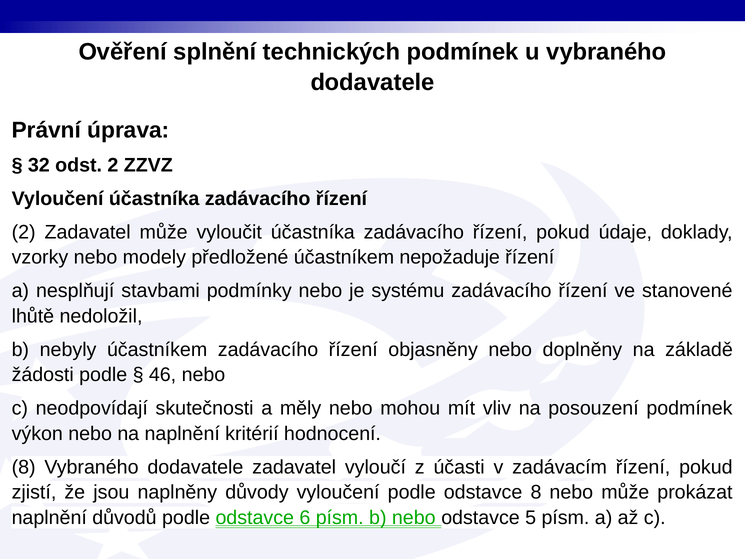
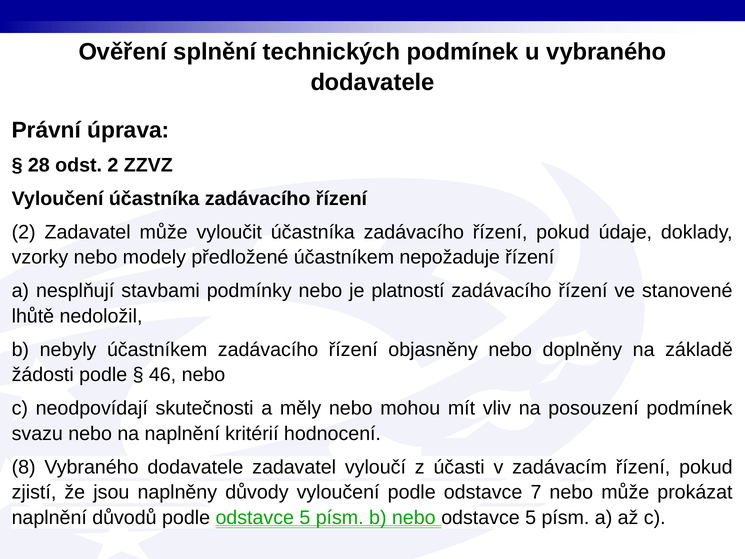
32: 32 -> 28
systému: systému -> platností
výkon: výkon -> svazu
odstavce 8: 8 -> 7
podle odstavce 6: 6 -> 5
